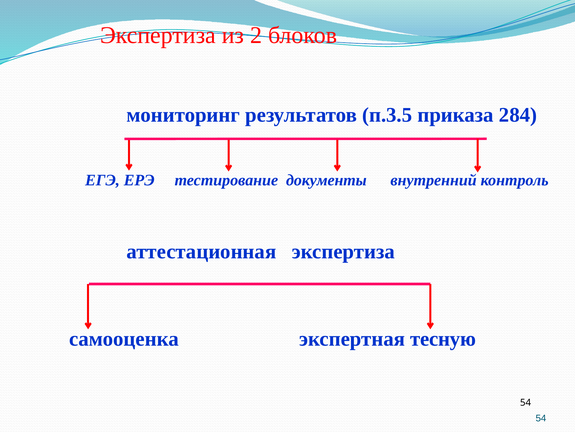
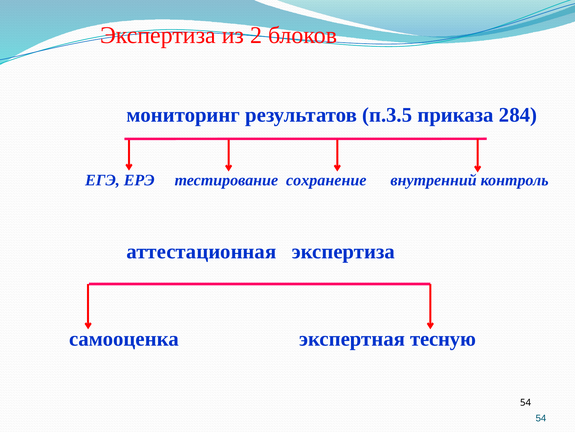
документы: документы -> сохранение
